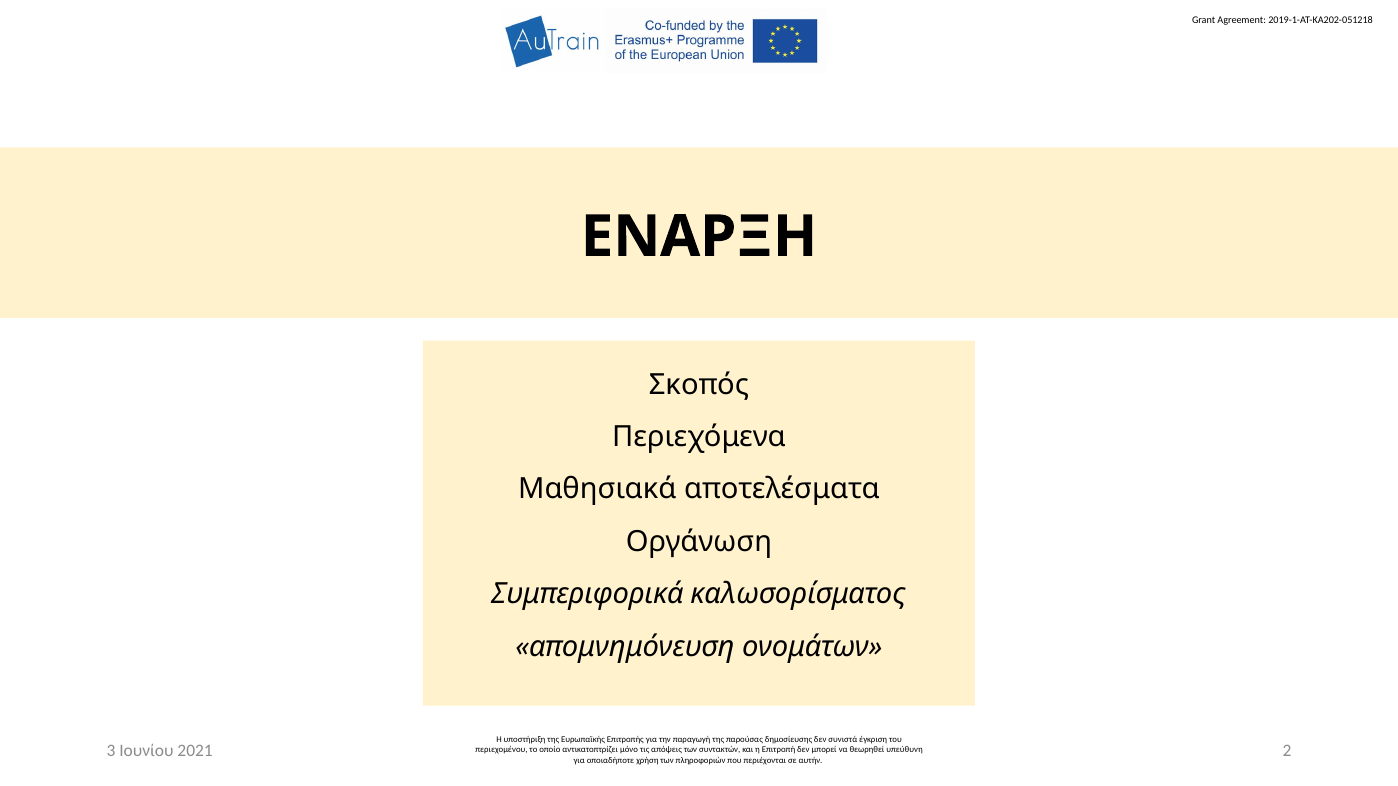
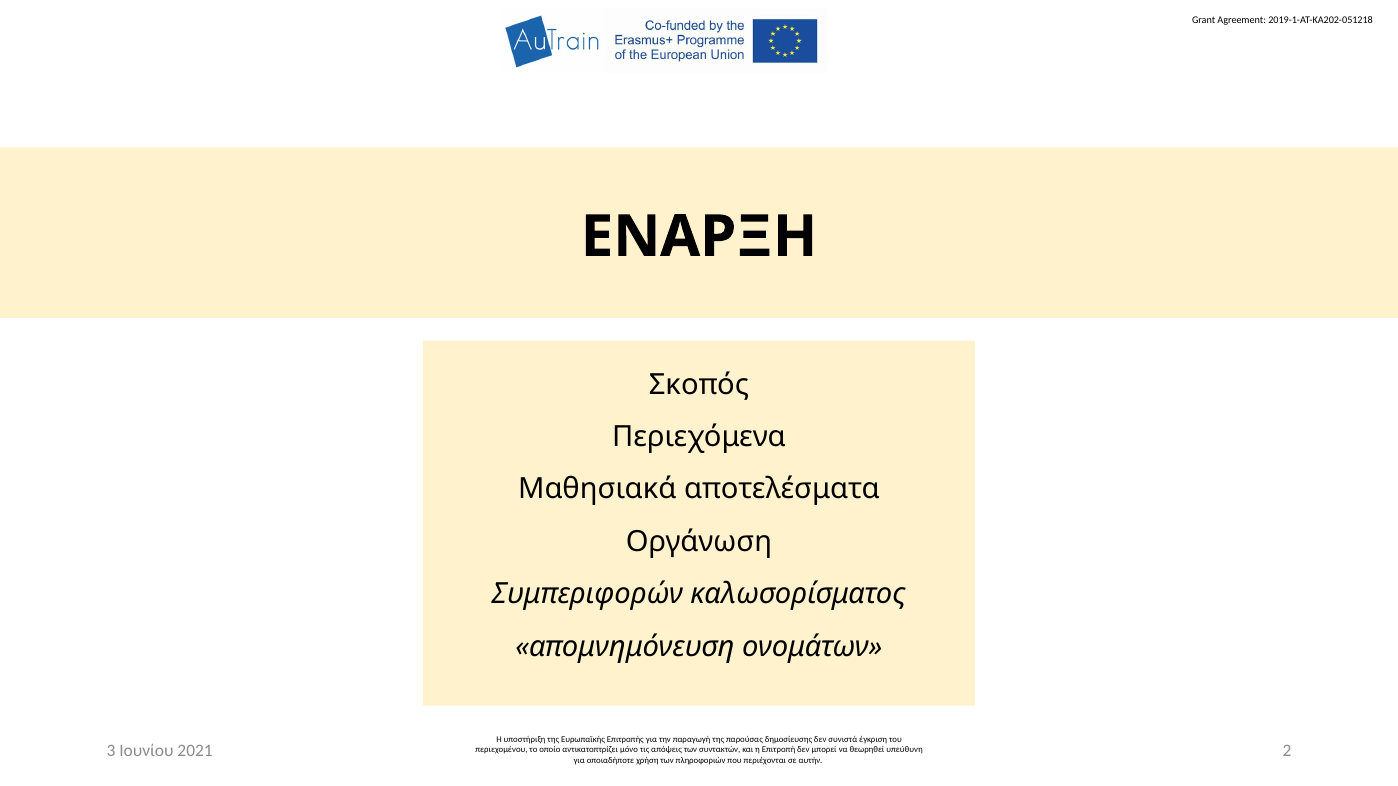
Συμπεριφορικά: Συμπεριφορικά -> Συμπεριφορών
